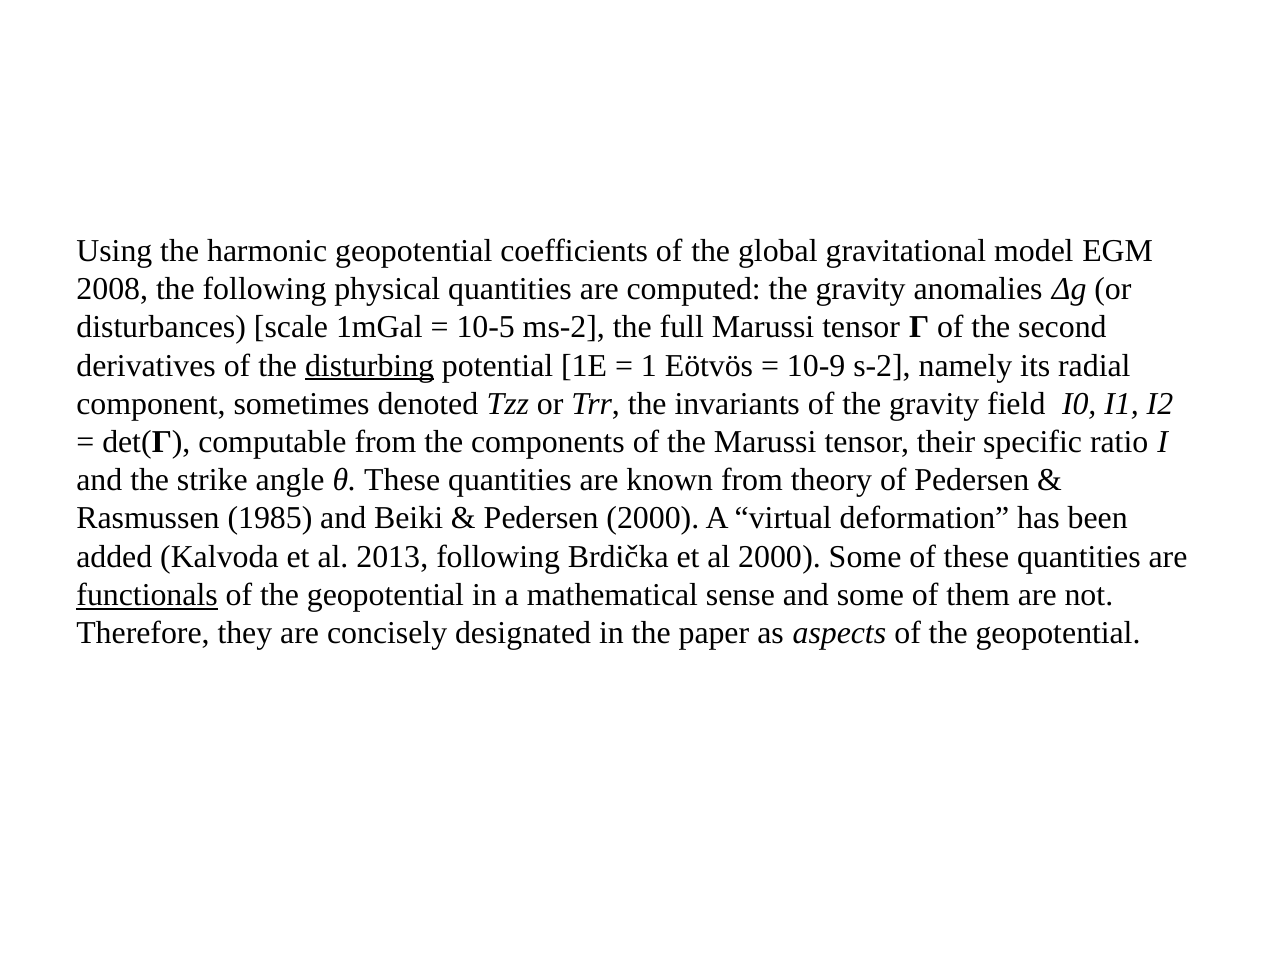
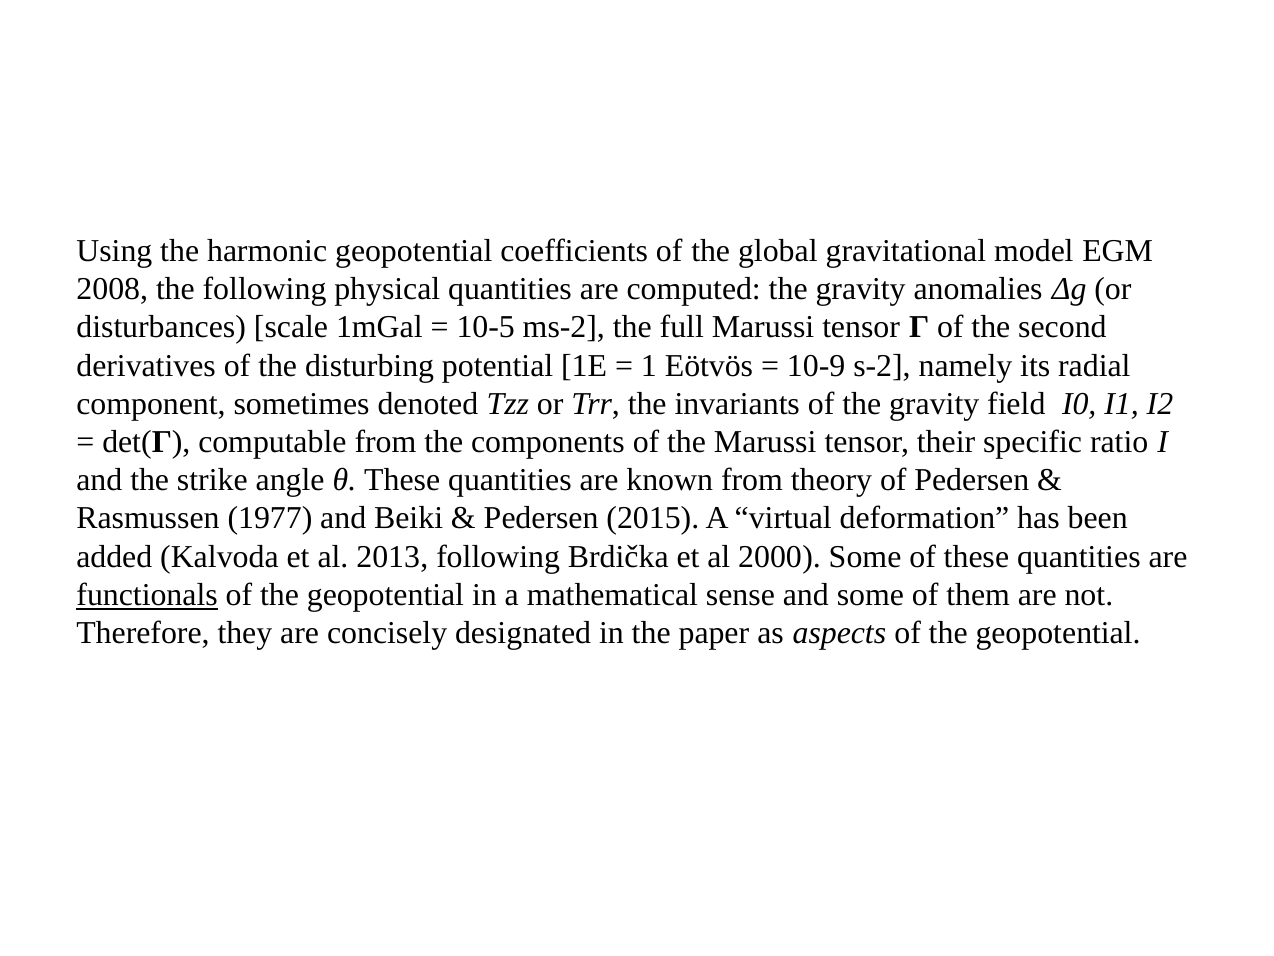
disturbing underline: present -> none
1985: 1985 -> 1977
Pedersen 2000: 2000 -> 2015
